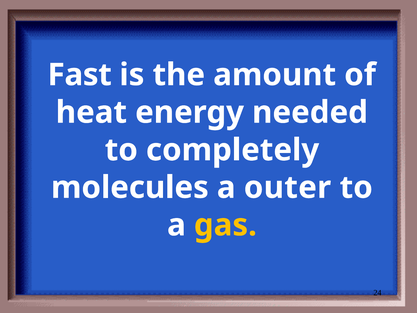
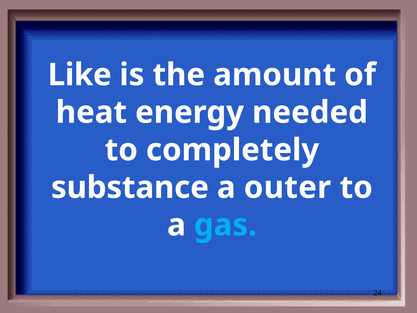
Fast: Fast -> Like
molecules: molecules -> substance
gas colour: yellow -> light blue
